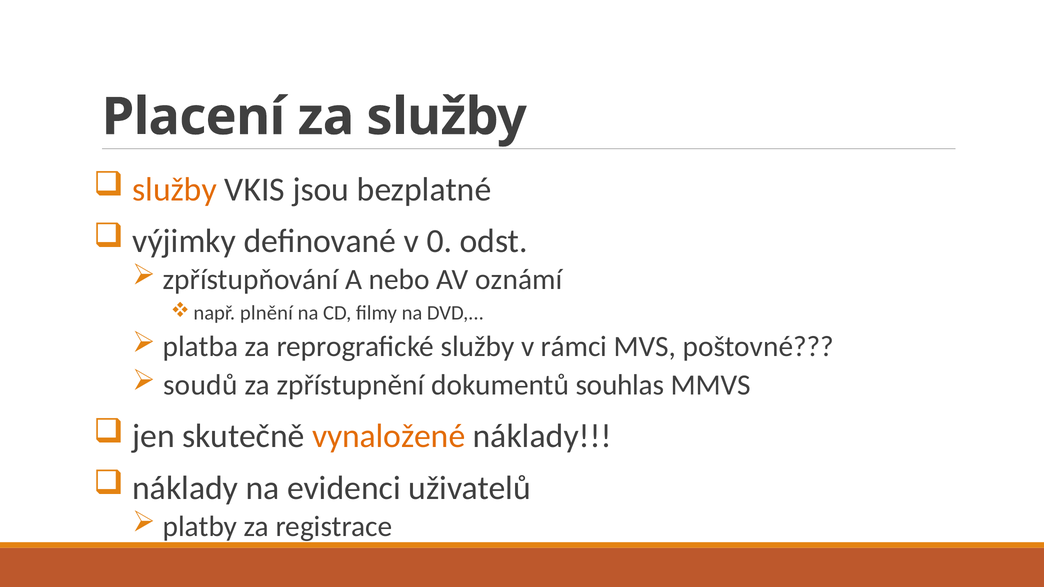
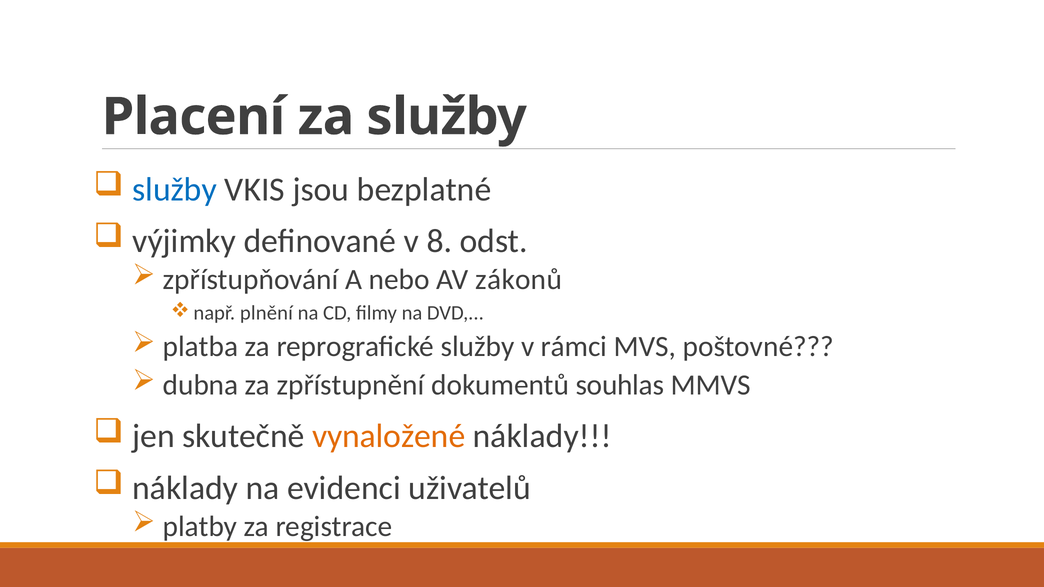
služby at (175, 189) colour: orange -> blue
0: 0 -> 8
oznámí: oznámí -> zákonů
soudů: soudů -> dubna
